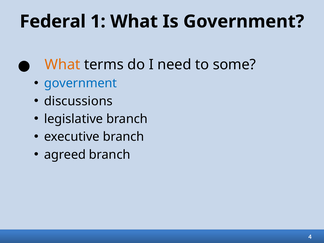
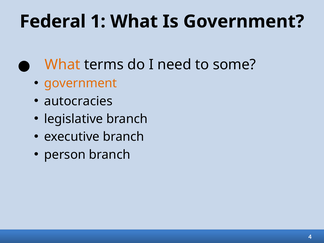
government at (81, 83) colour: blue -> orange
discussions: discussions -> autocracies
agreed: agreed -> person
